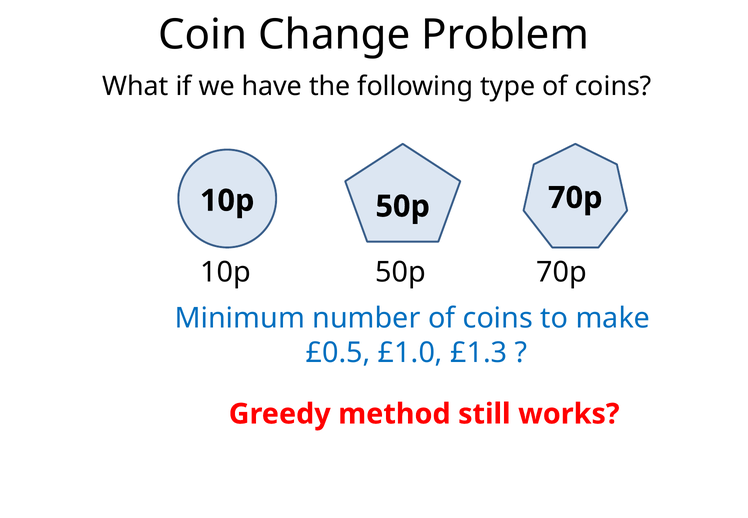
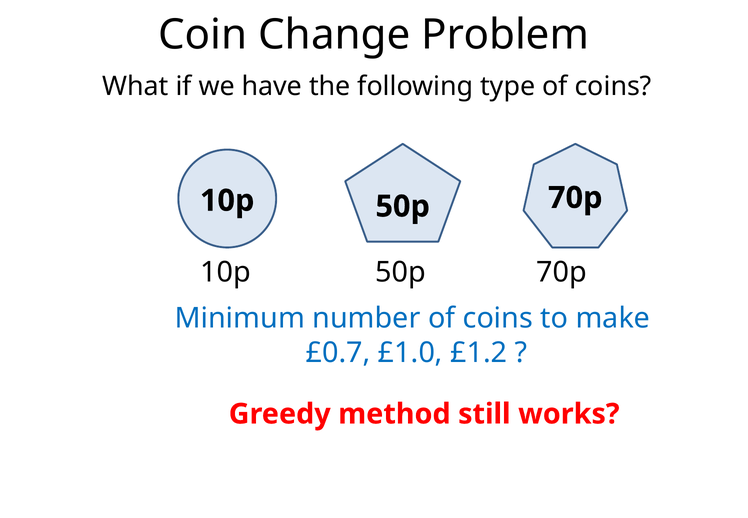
£0.5: £0.5 -> £0.7
£1.3: £1.3 -> £1.2
